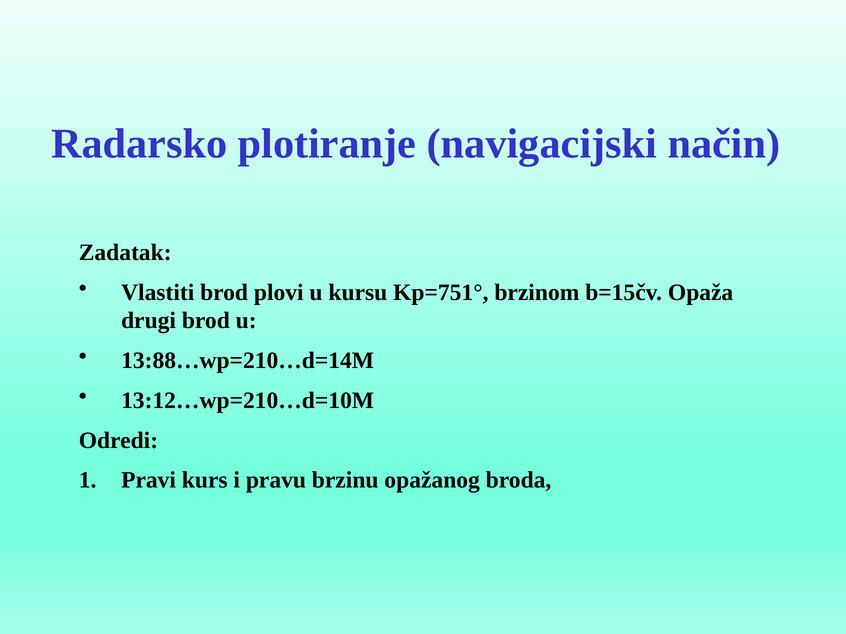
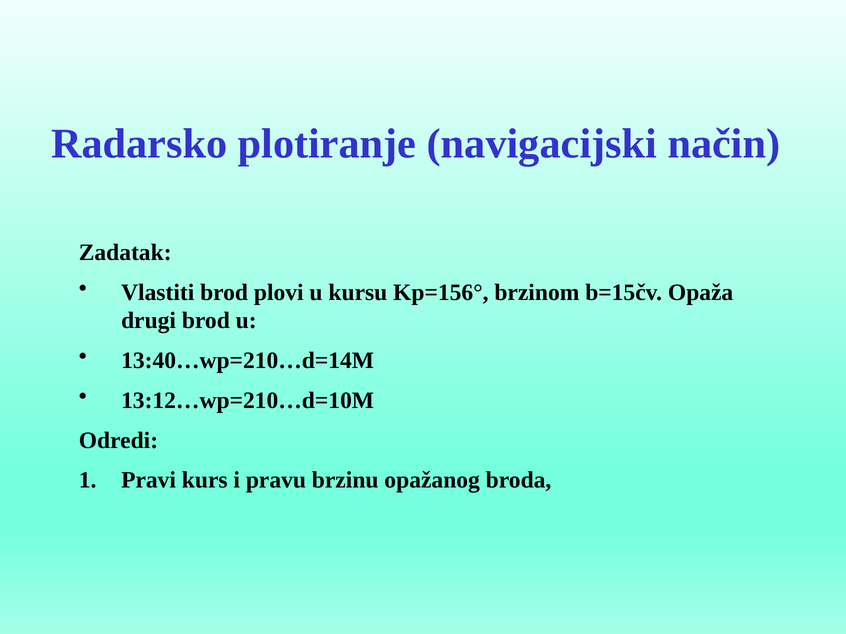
Kp=751°: Kp=751° -> Kp=156°
13:88…wp=210…d=14M: 13:88…wp=210…d=14M -> 13:40…wp=210…d=14M
